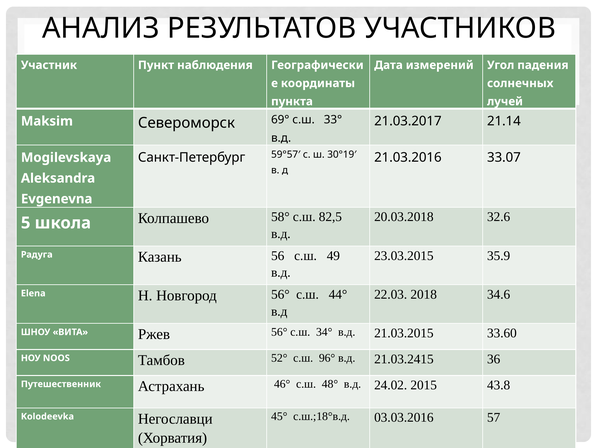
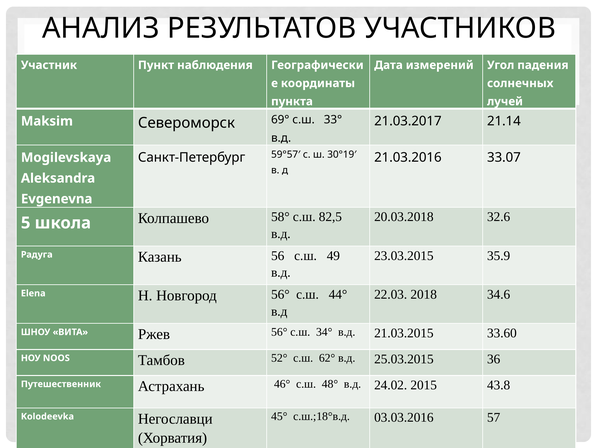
96°: 96° -> 62°
21.03.2415: 21.03.2415 -> 25.03.2015
